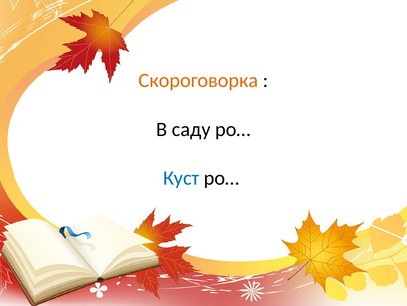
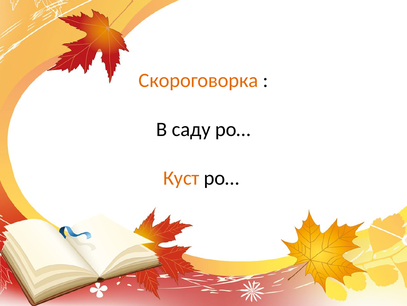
Куст colour: blue -> orange
